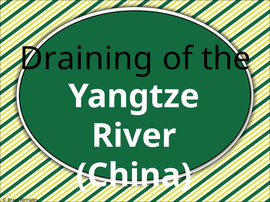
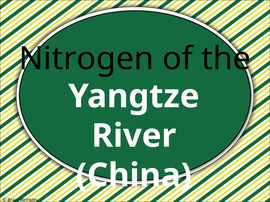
Draining: Draining -> Nitrogen
